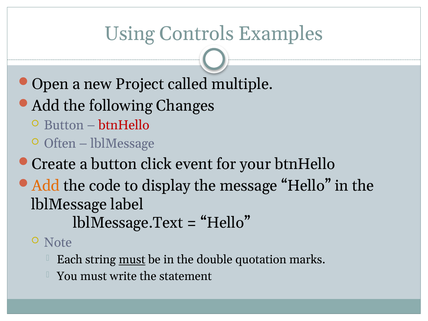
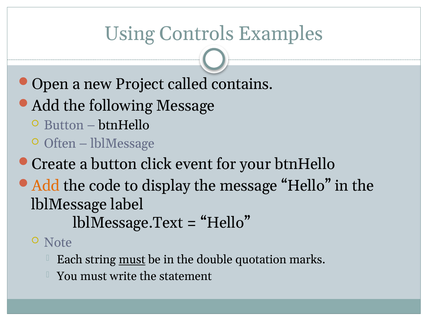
multiple: multiple -> contains
following Changes: Changes -> Message
btnHello at (124, 125) colour: red -> black
